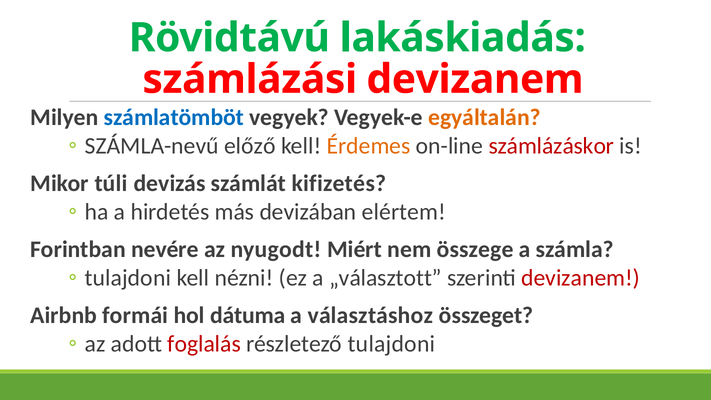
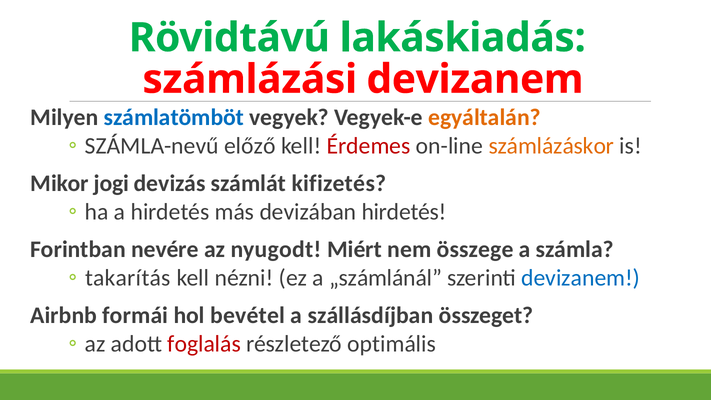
Érdemes colour: orange -> red
számlázáskor colour: red -> orange
túli: túli -> jogi
devizában elértem: elértem -> hirdetés
tulajdoni at (128, 278): tulajdoni -> takarítás
„választott: „választott -> „számlánál
devizanem at (581, 278) colour: red -> blue
dátuma: dátuma -> bevétel
választáshoz: választáshoz -> szállásdíjban
részletező tulajdoni: tulajdoni -> optimális
